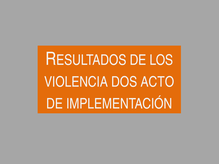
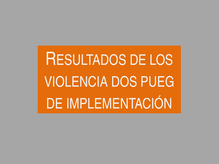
ACTO: ACTO -> PUEG
